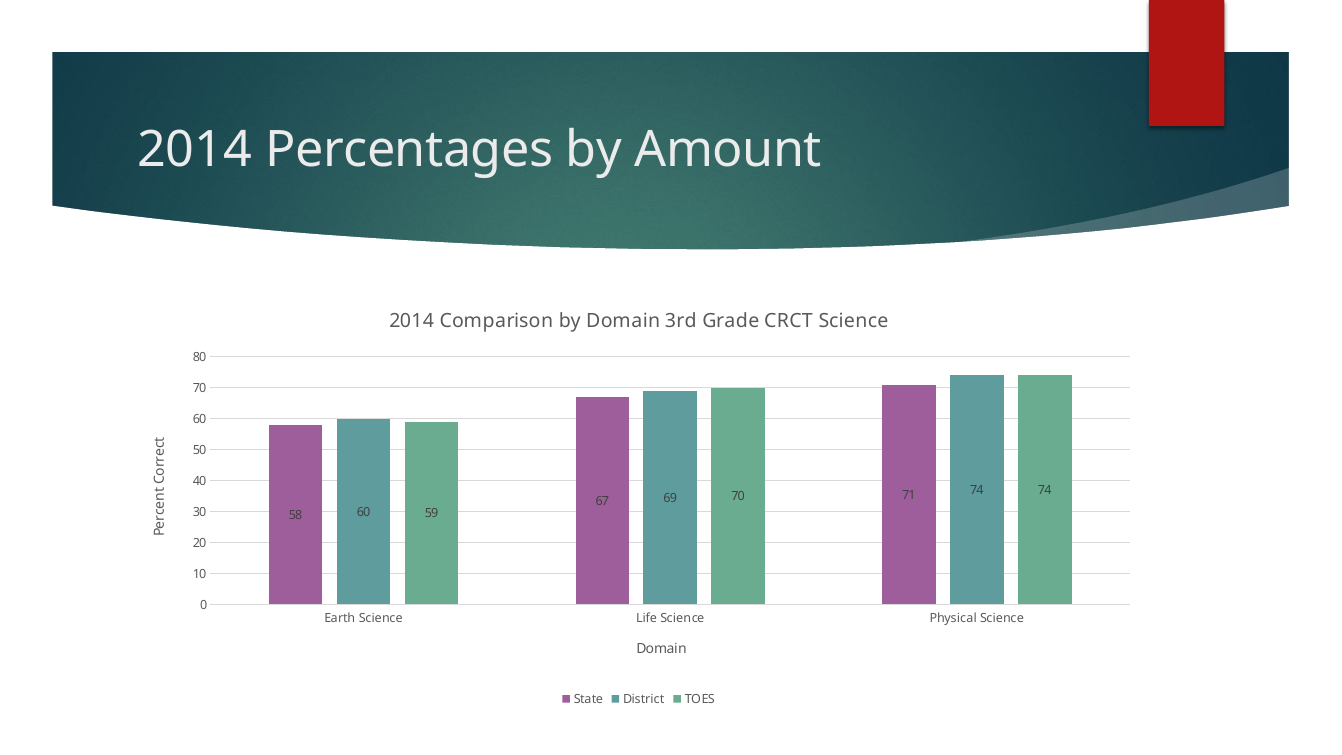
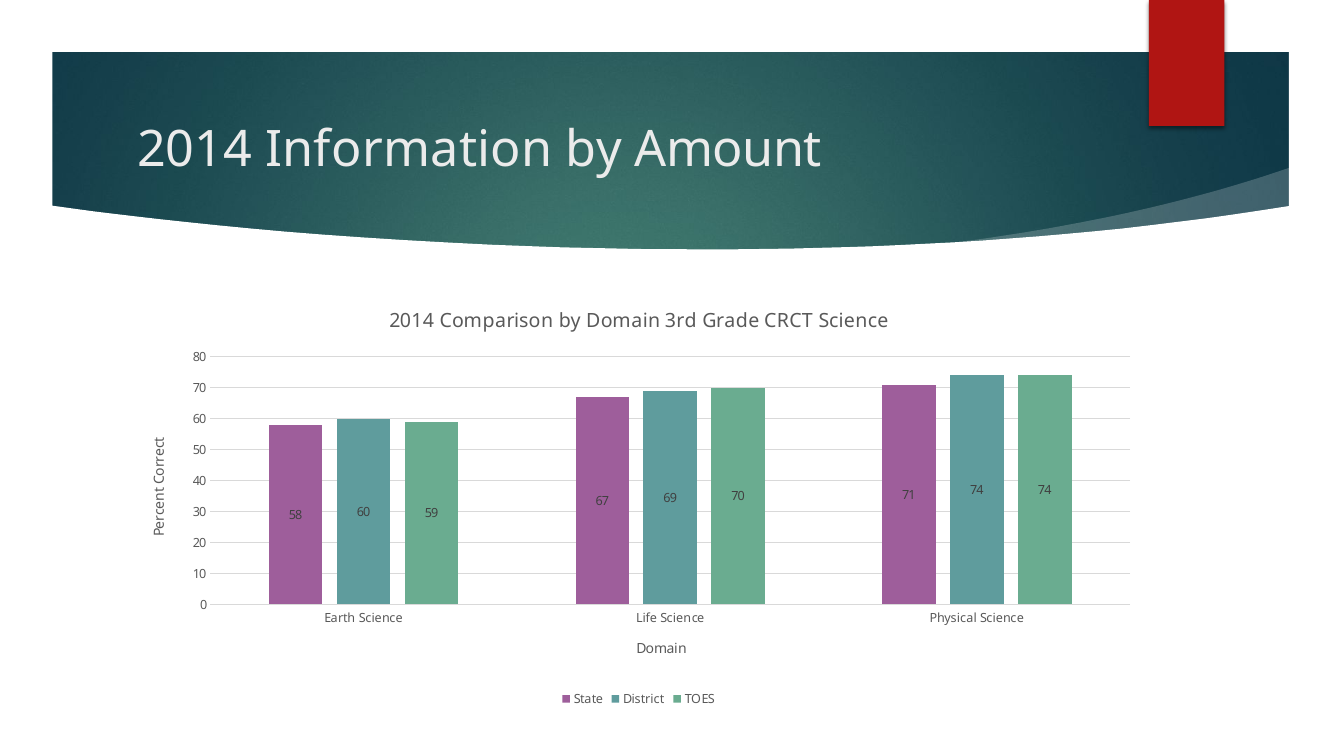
Percentages: Percentages -> Information
